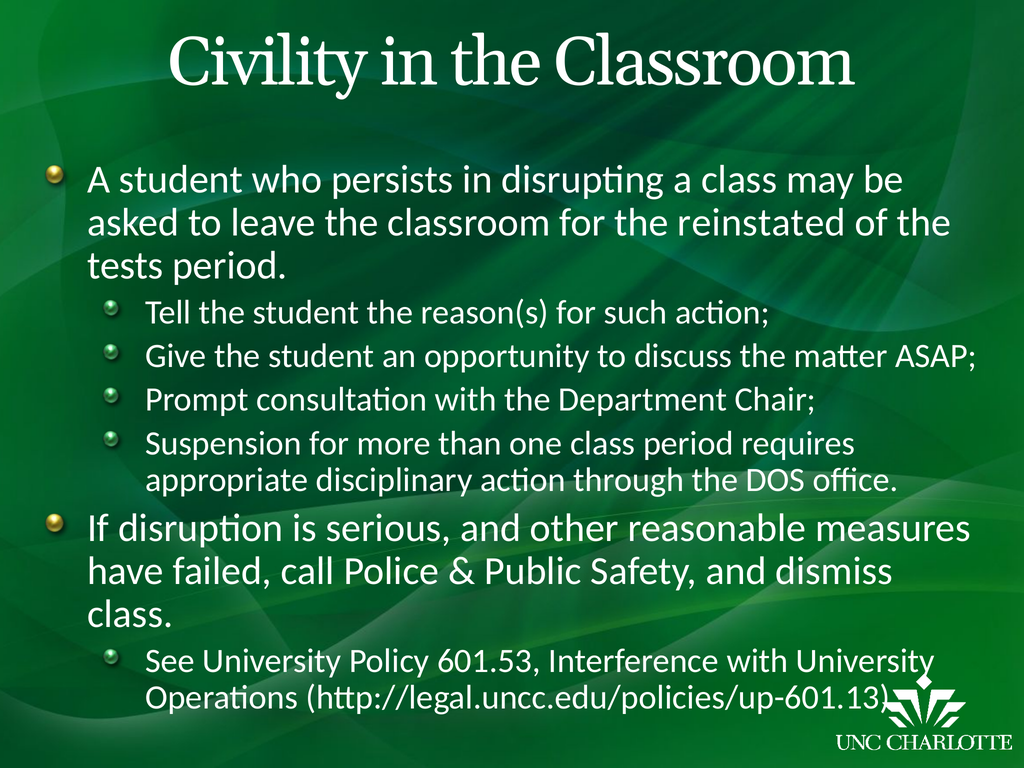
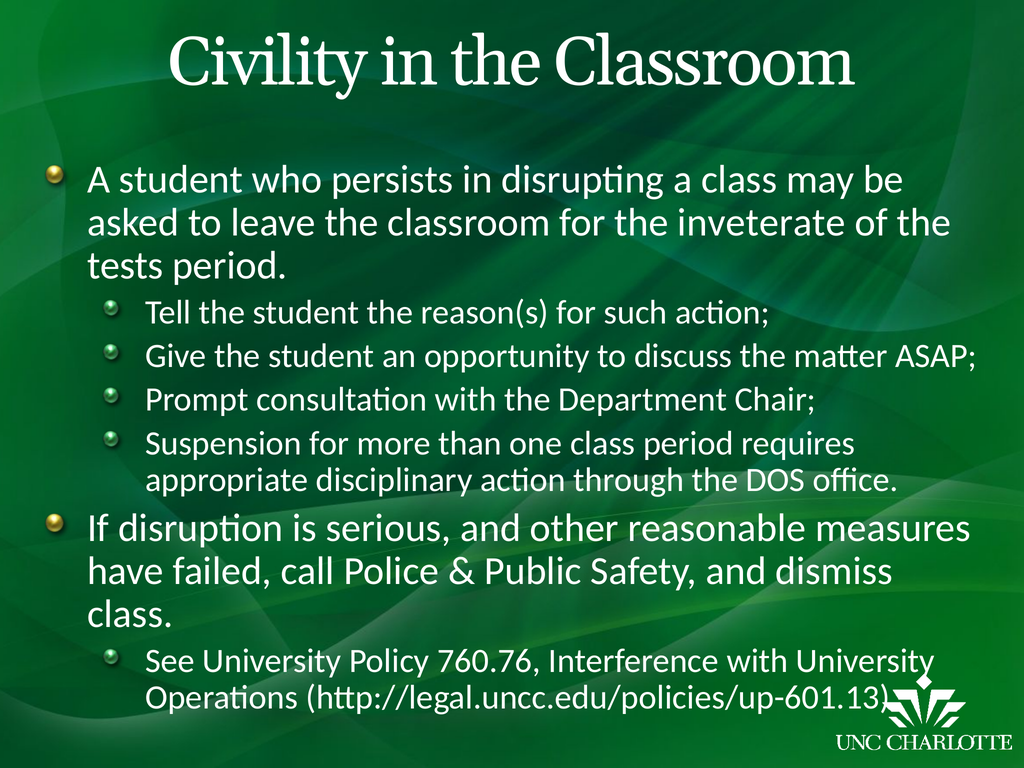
reinstated: reinstated -> inveterate
601.53: 601.53 -> 760.76
